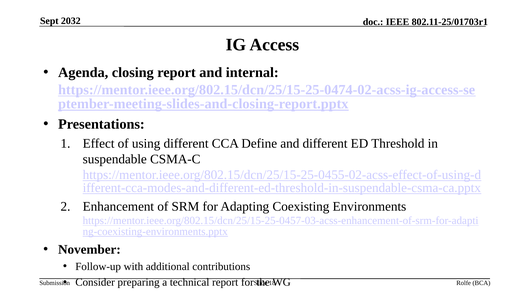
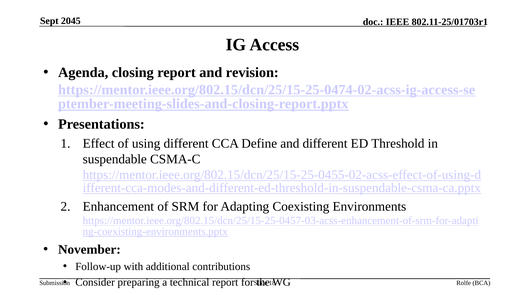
2032: 2032 -> 2045
internal: internal -> revision
